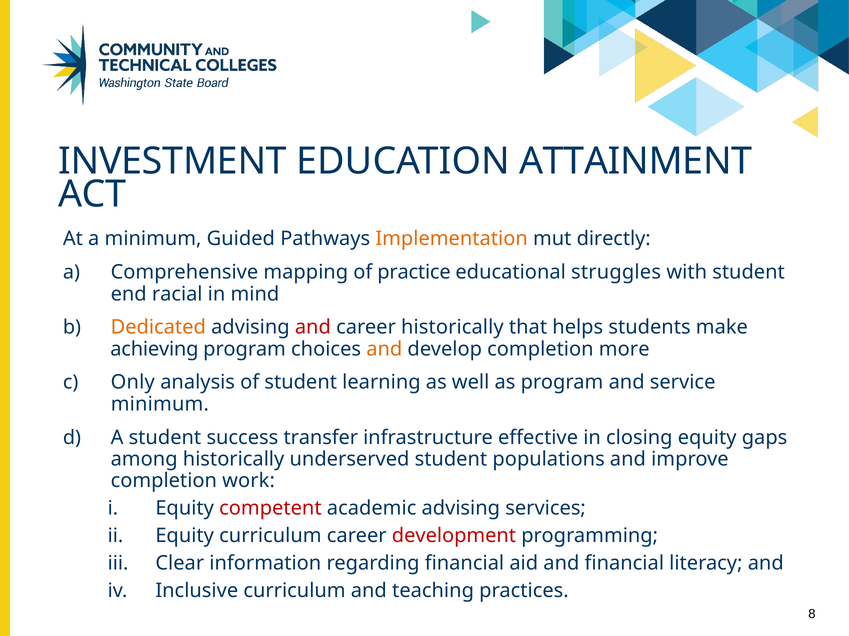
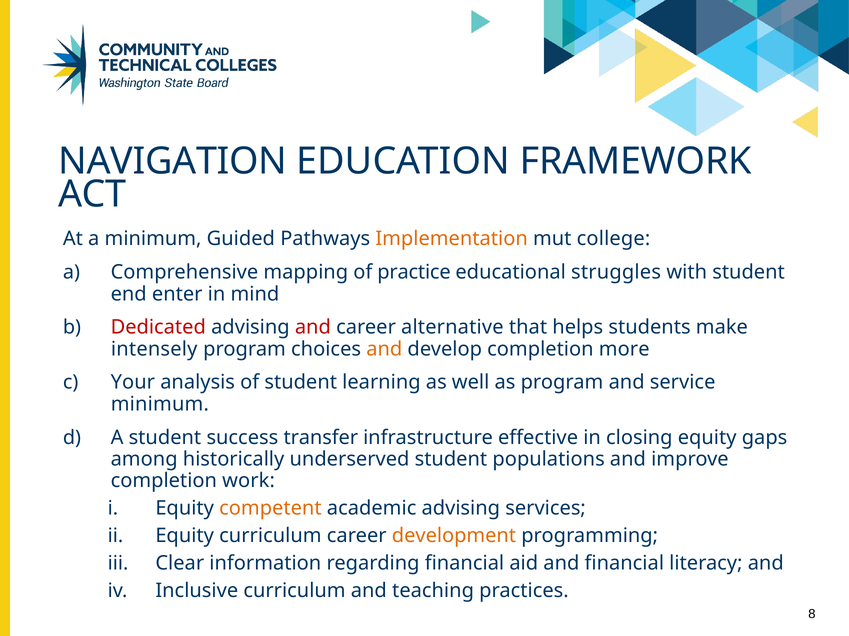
INVESTMENT: INVESTMENT -> NAVIGATION
ATTAINMENT: ATTAINMENT -> FRAMEWORK
directly: directly -> college
racial: racial -> enter
Dedicated colour: orange -> red
career historically: historically -> alternative
achieving: achieving -> intensely
Only: Only -> Your
competent colour: red -> orange
development colour: red -> orange
